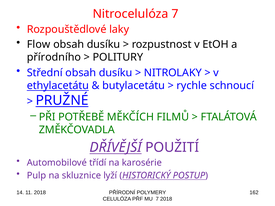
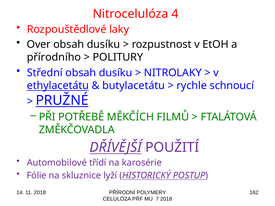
Nitrocelulóza 7: 7 -> 4
Flow: Flow -> Over
Pulp: Pulp -> Fólie
